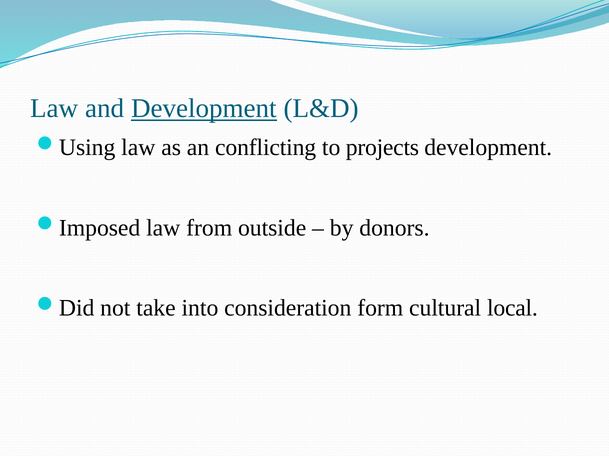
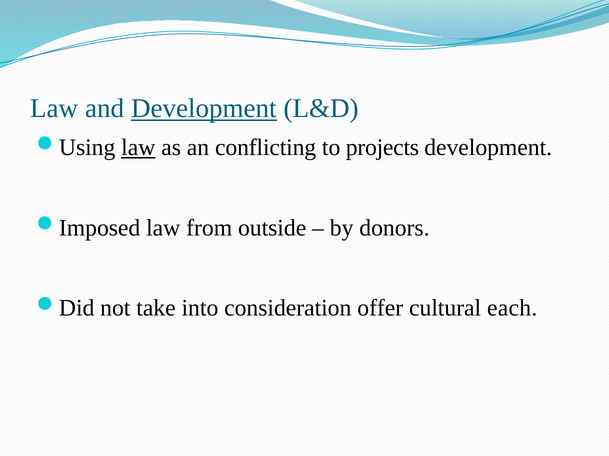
law at (138, 148) underline: none -> present
form: form -> offer
local: local -> each
